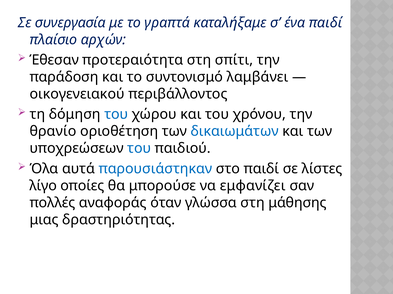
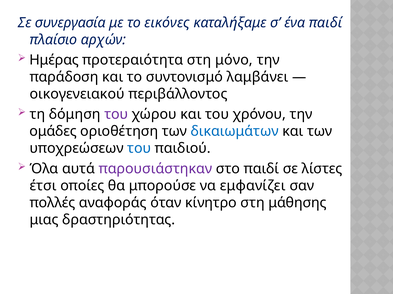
γραπτά: γραπτά -> εικόνες
Έθεσαν: Έθεσαν -> Ημέρας
σπίτι: σπίτι -> μόνο
του at (116, 115) colour: blue -> purple
θρανίο: θρανίο -> ομάδες
παρουσιάστηκαν colour: blue -> purple
λίγο: λίγο -> έτσι
γλώσσα: γλώσσα -> κίνητρο
